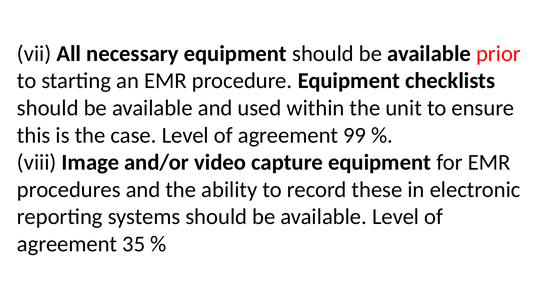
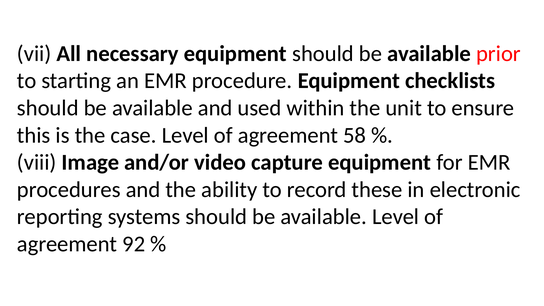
99: 99 -> 58
35: 35 -> 92
